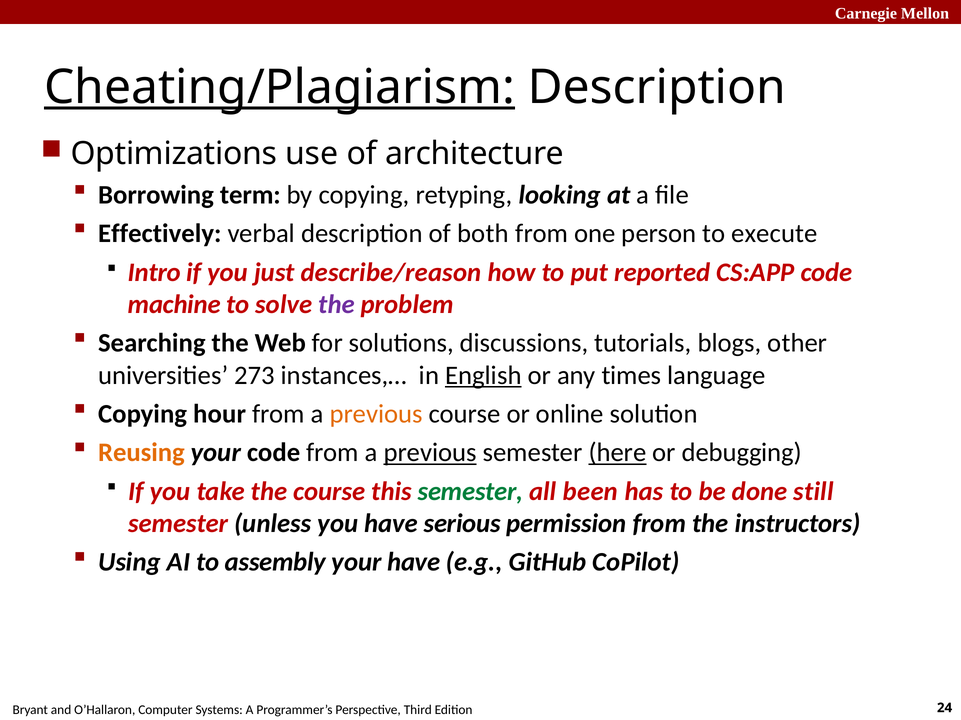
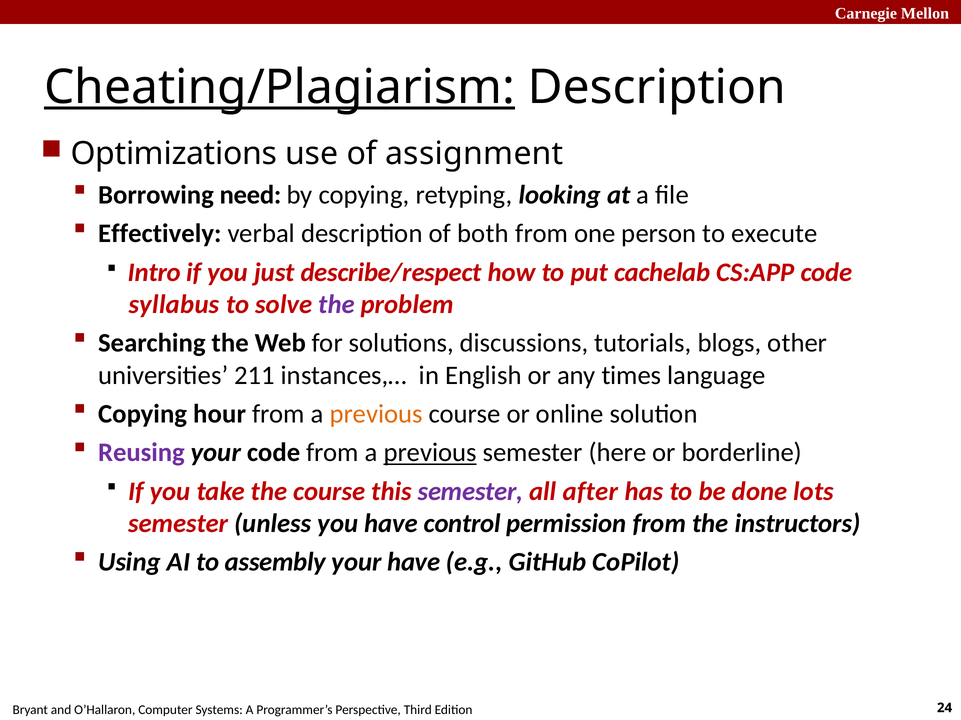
architecture: architecture -> assignment
term: term -> need
describe/reason: describe/reason -> describe/respect
reported: reported -> cachelab
machine: machine -> syllabus
273: 273 -> 211
English underline: present -> none
Reusing colour: orange -> purple
here underline: present -> none
debugging: debugging -> borderline
semester at (471, 492) colour: green -> purple
been: been -> after
still: still -> lots
serious: serious -> control
